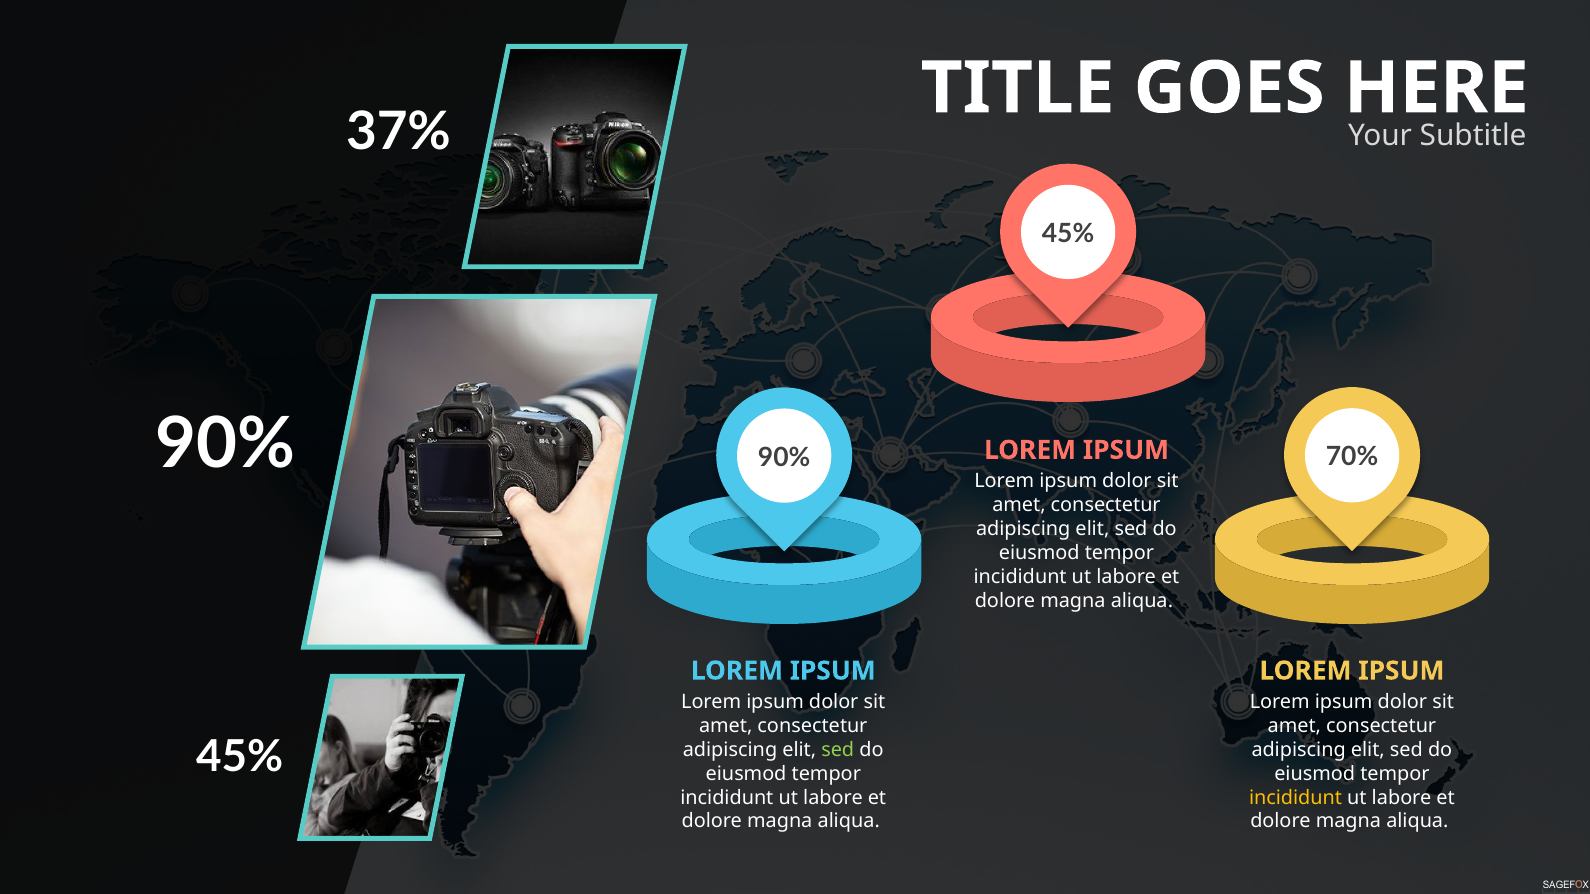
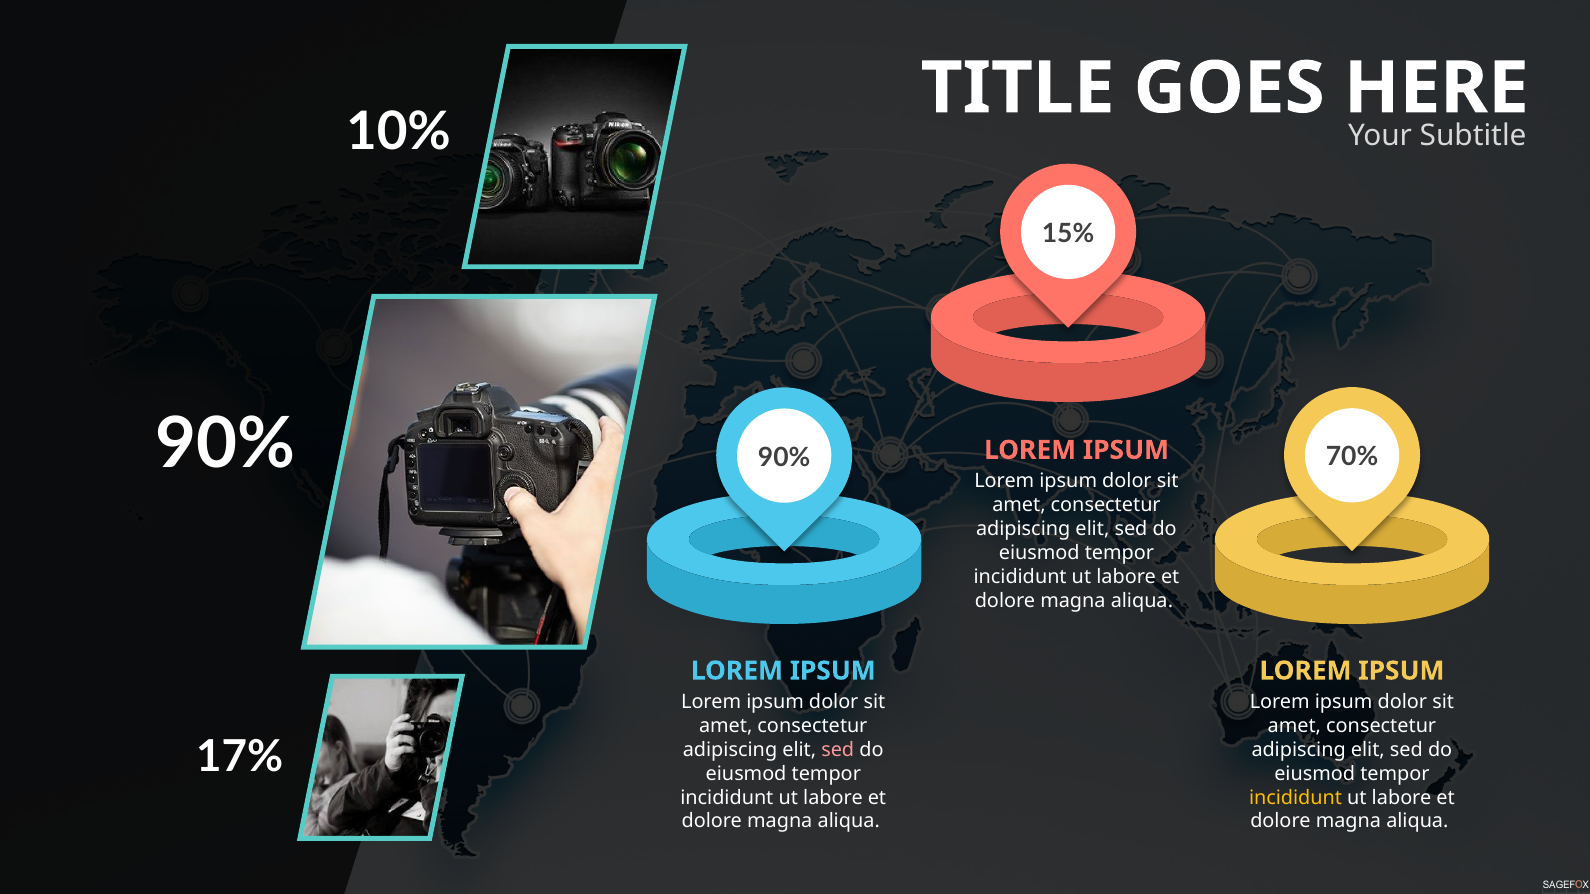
37%: 37% -> 10%
45% at (1068, 234): 45% -> 15%
45% at (240, 757): 45% -> 17%
sed at (838, 750) colour: light green -> pink
